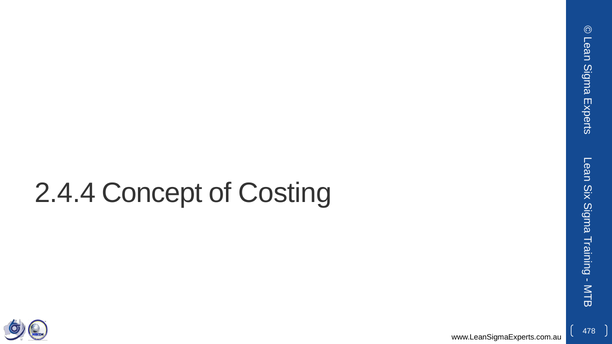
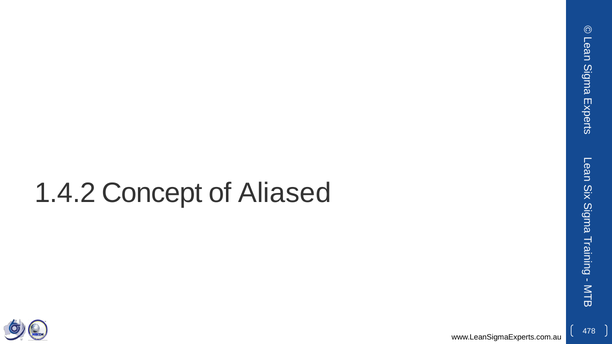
2.4.4: 2.4.4 -> 1.4.2
Costing: Costing -> Aliased
